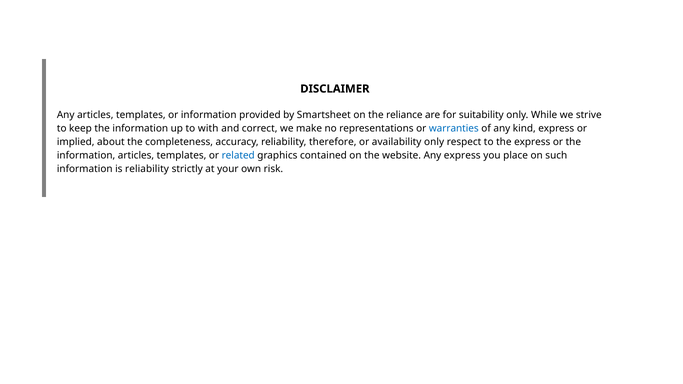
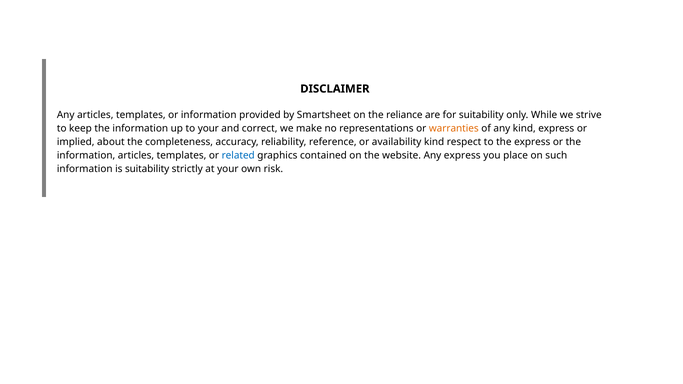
to with: with -> your
warranties colour: blue -> orange
therefore: therefore -> reference
availability only: only -> kind
is reliability: reliability -> suitability
